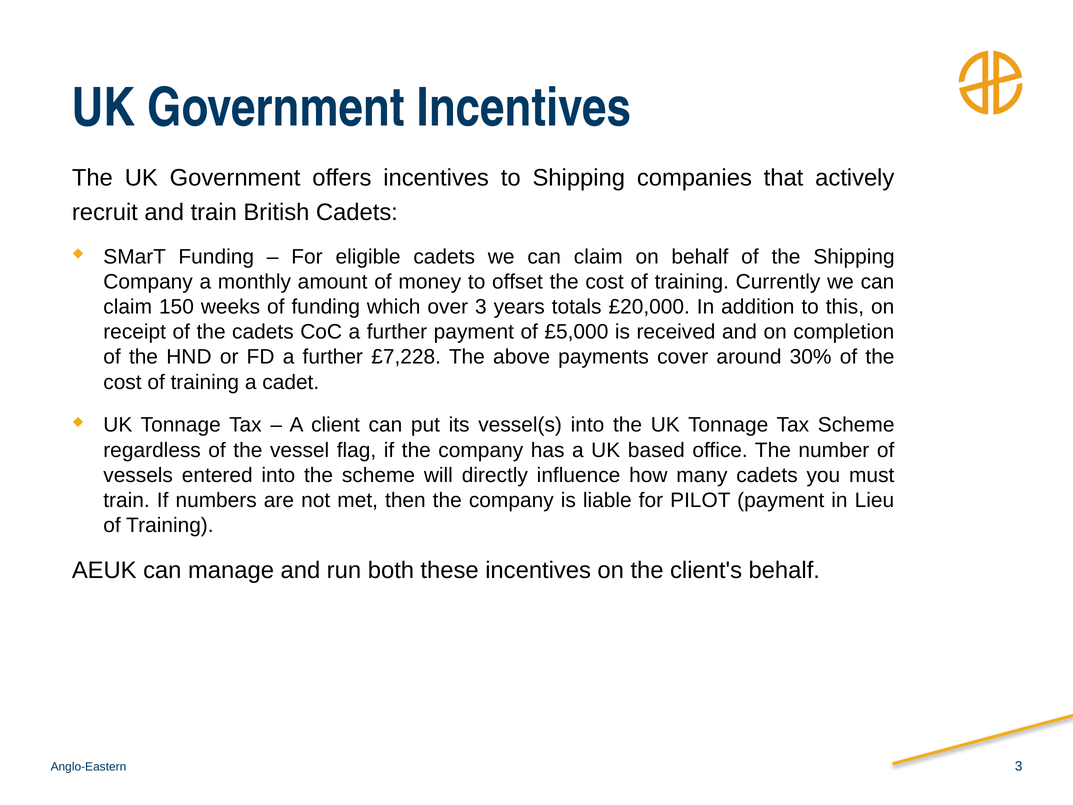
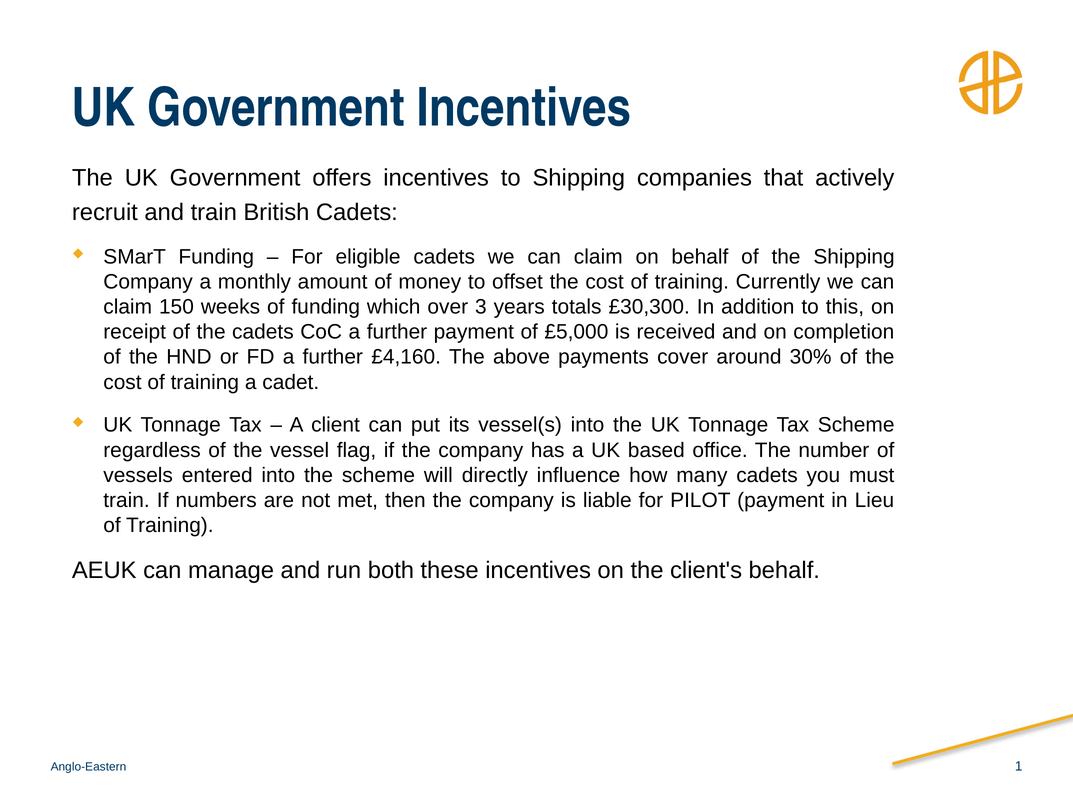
£20,000: £20,000 -> £30,300
£7,228: £7,228 -> £4,160
3 at (1019, 766): 3 -> 1
